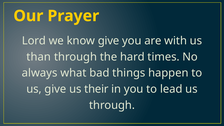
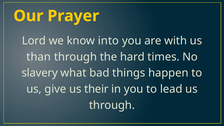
know give: give -> into
always: always -> slavery
